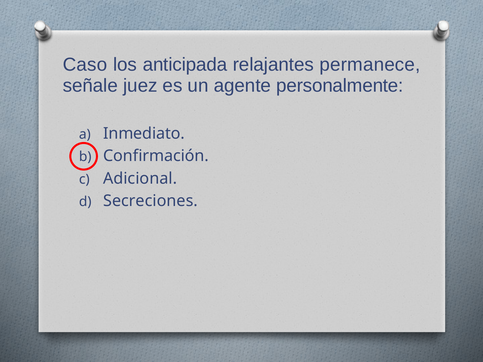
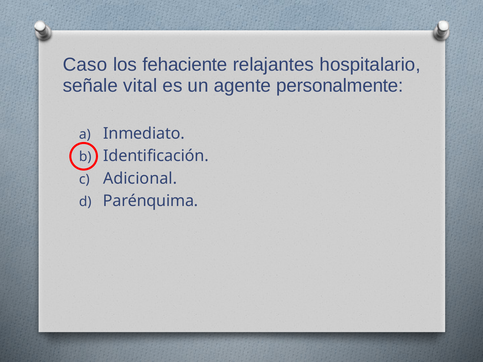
anticipada: anticipada -> fehaciente
permanece: permanece -> hospitalario
juez: juez -> vital
Confirmación: Confirmación -> Identificación
Secreciones: Secreciones -> Parénquima
